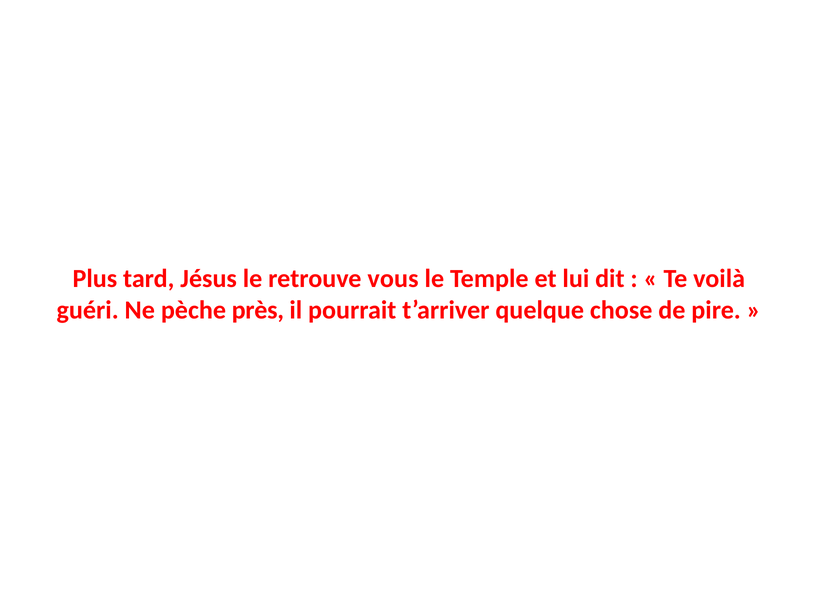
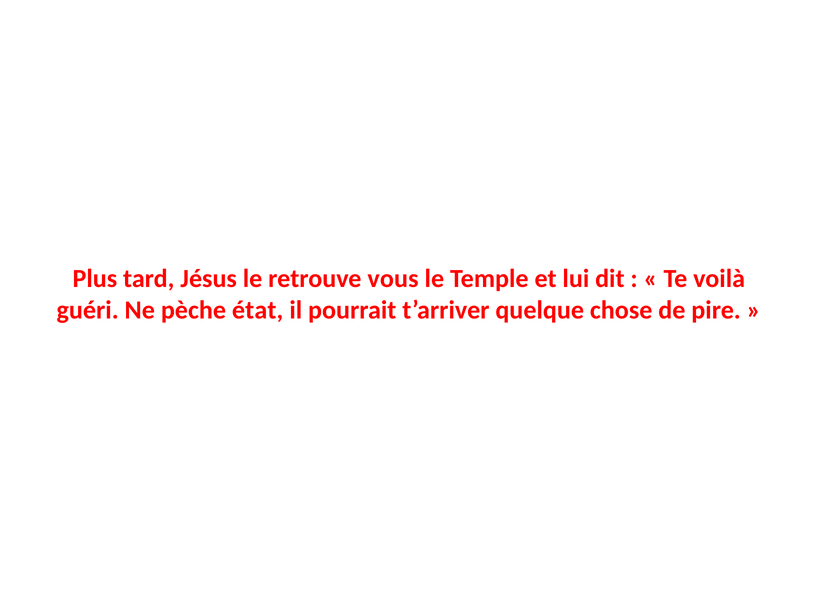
près: près -> état
